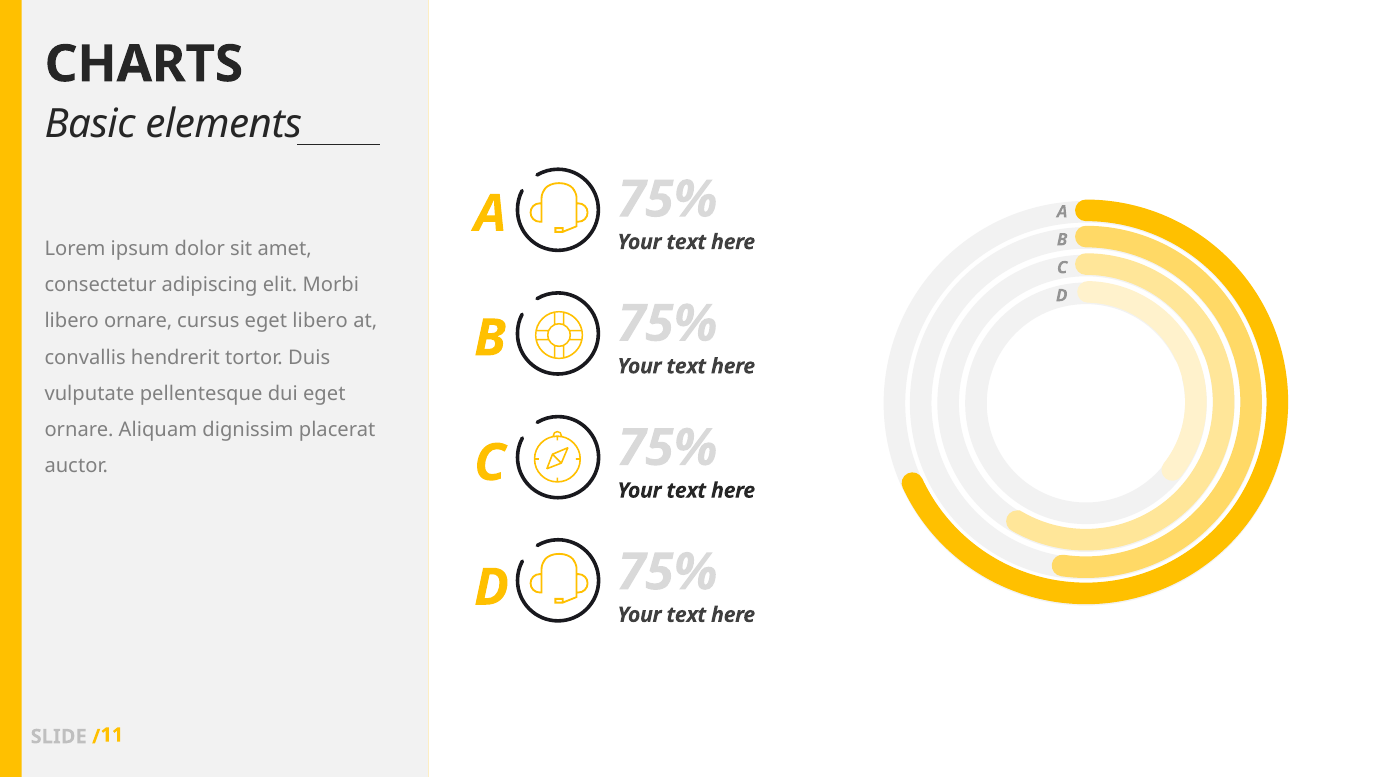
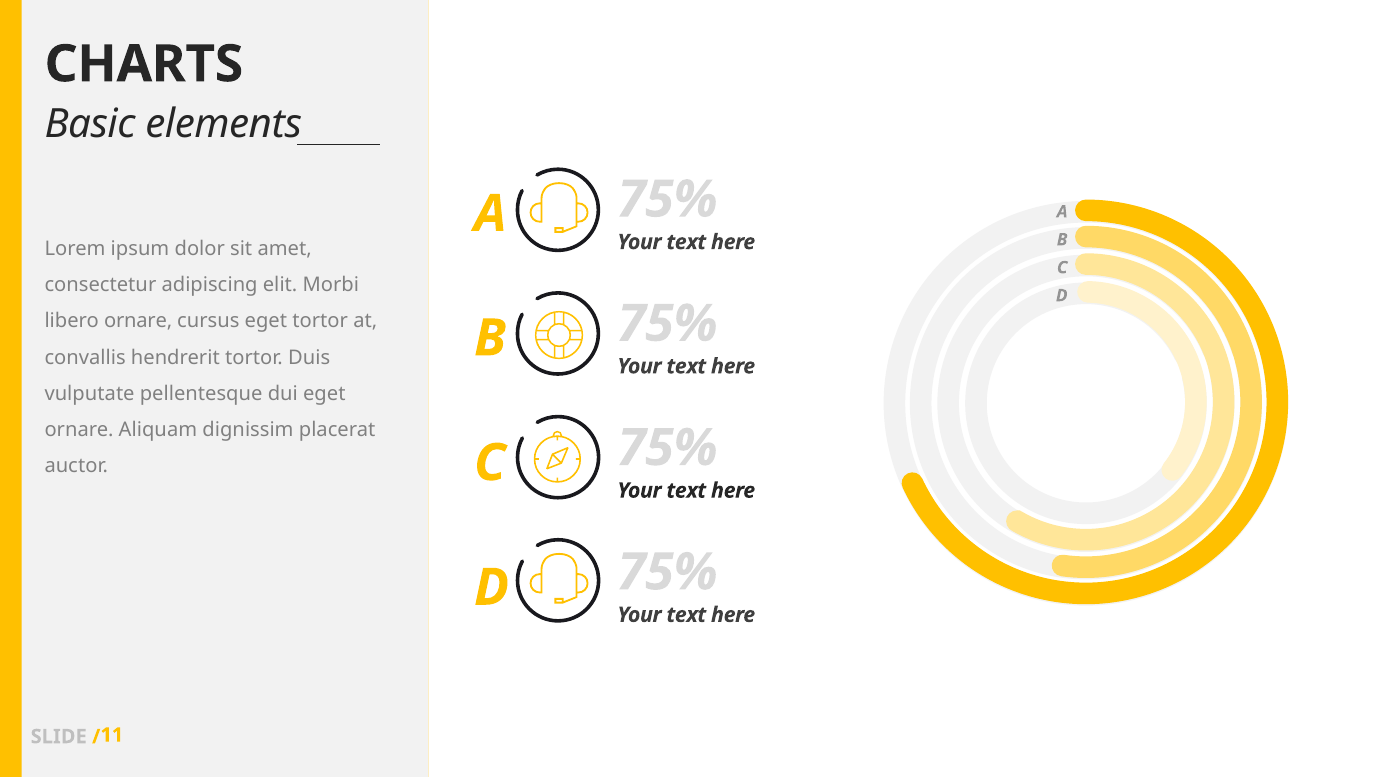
eget libero: libero -> tortor
